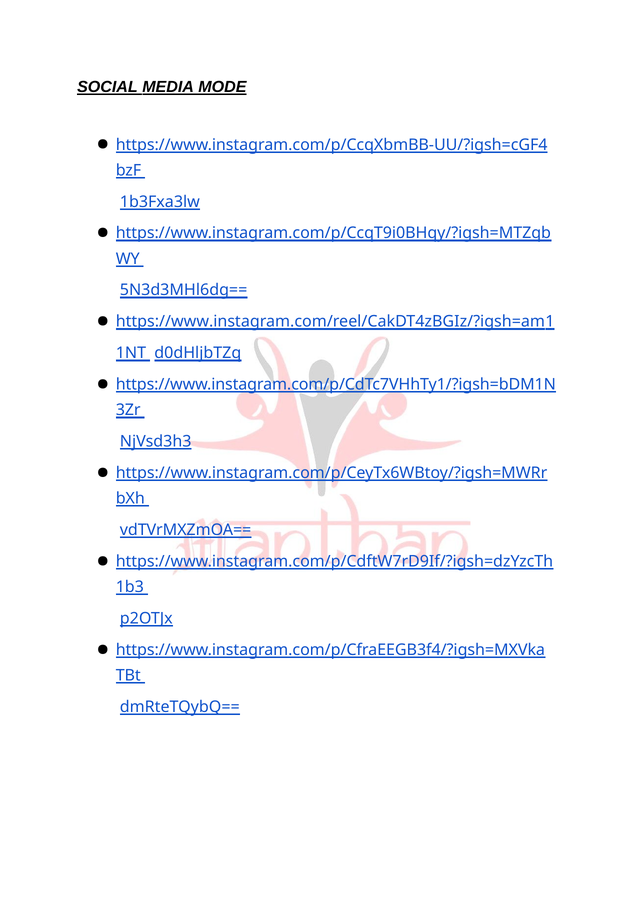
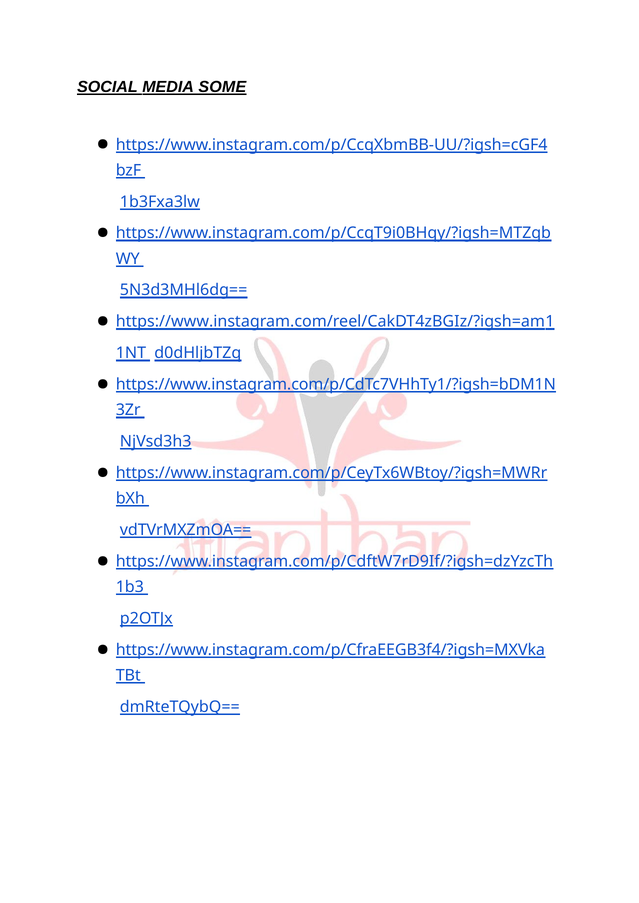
MODE: MODE -> SOME
